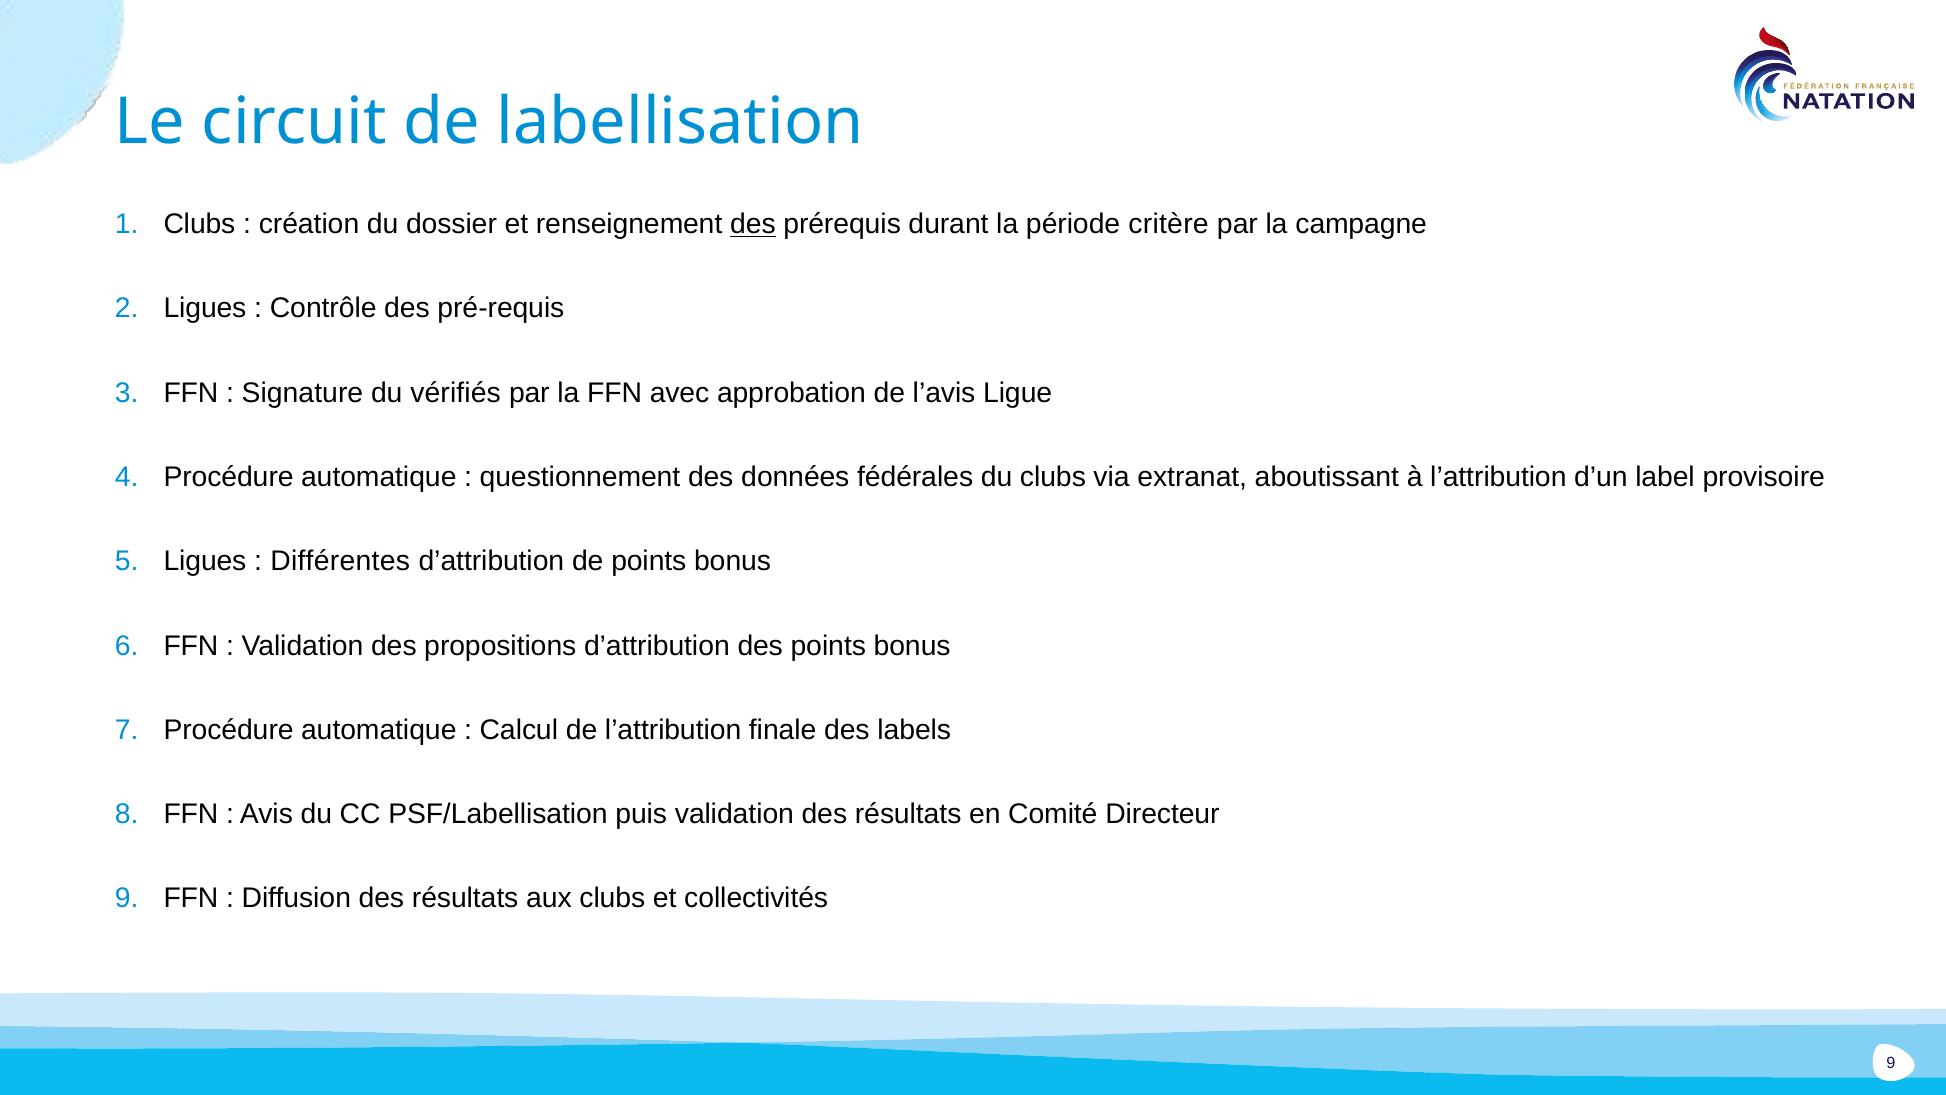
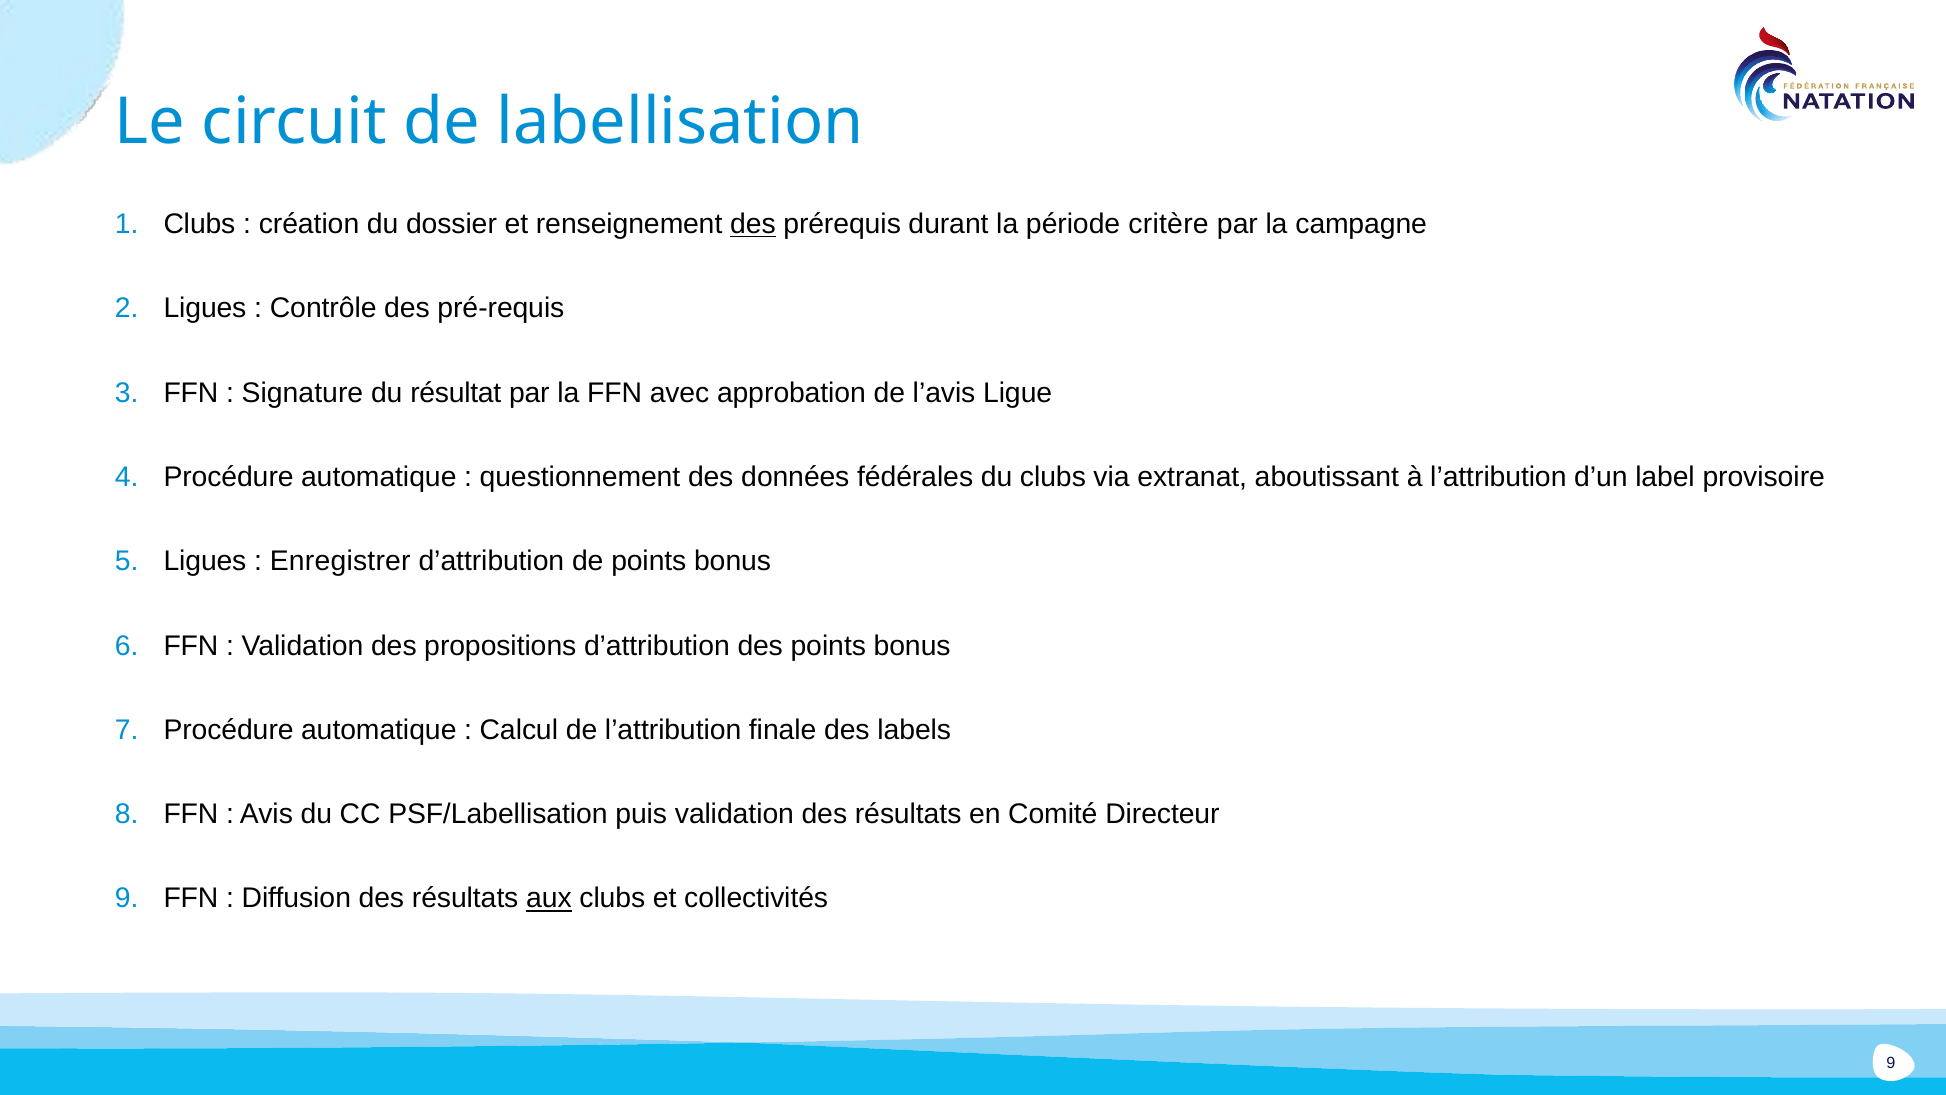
vérifiés: vérifiés -> résultat
Différentes: Différentes -> Enregistrer
aux underline: none -> present
